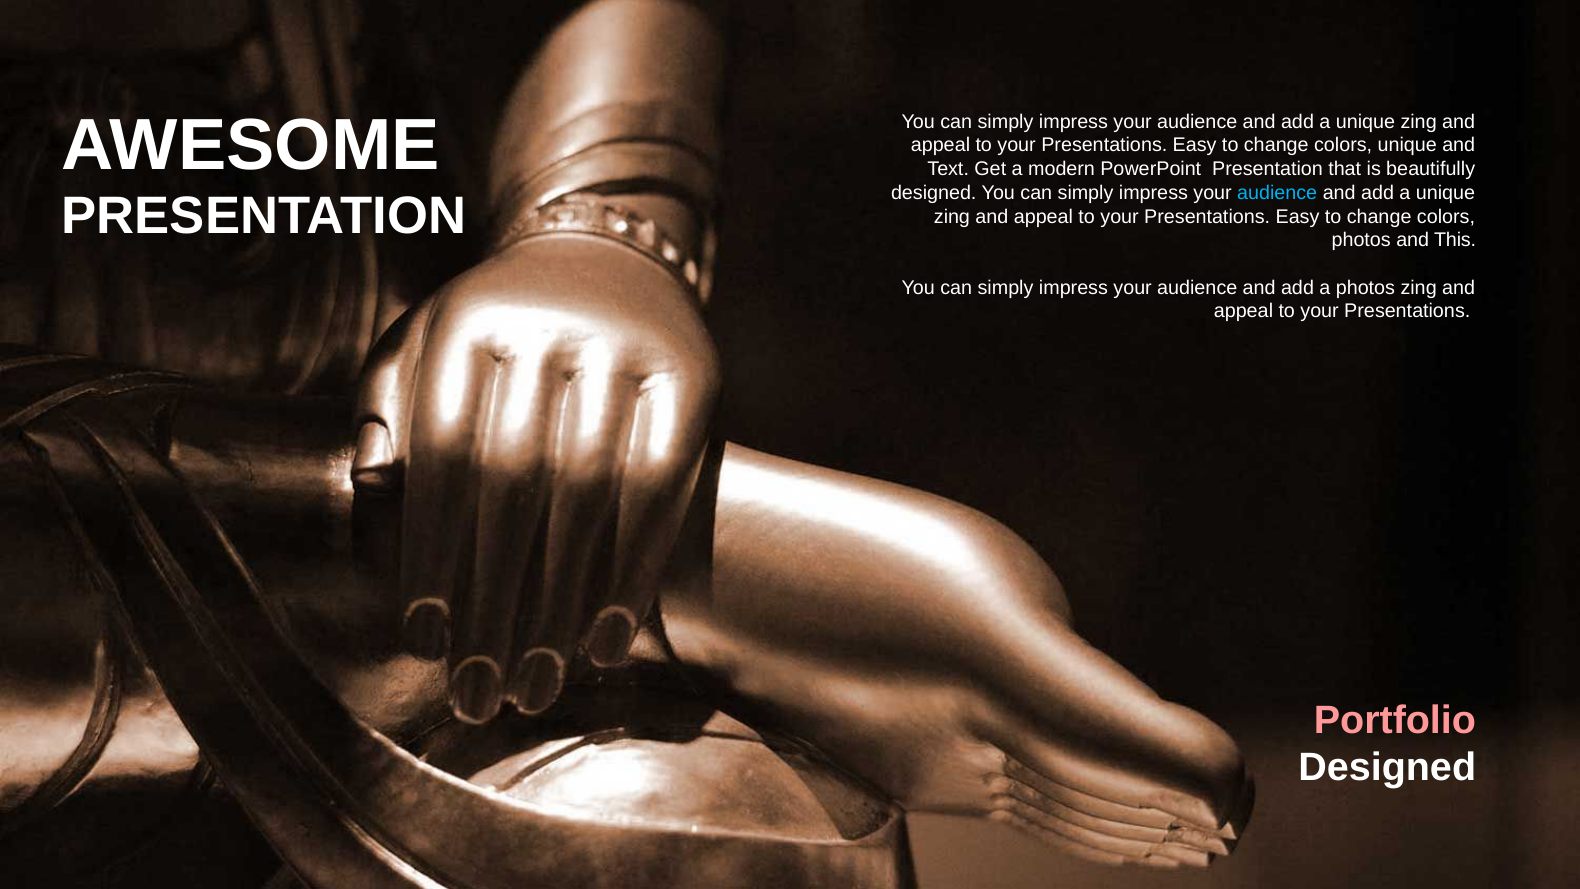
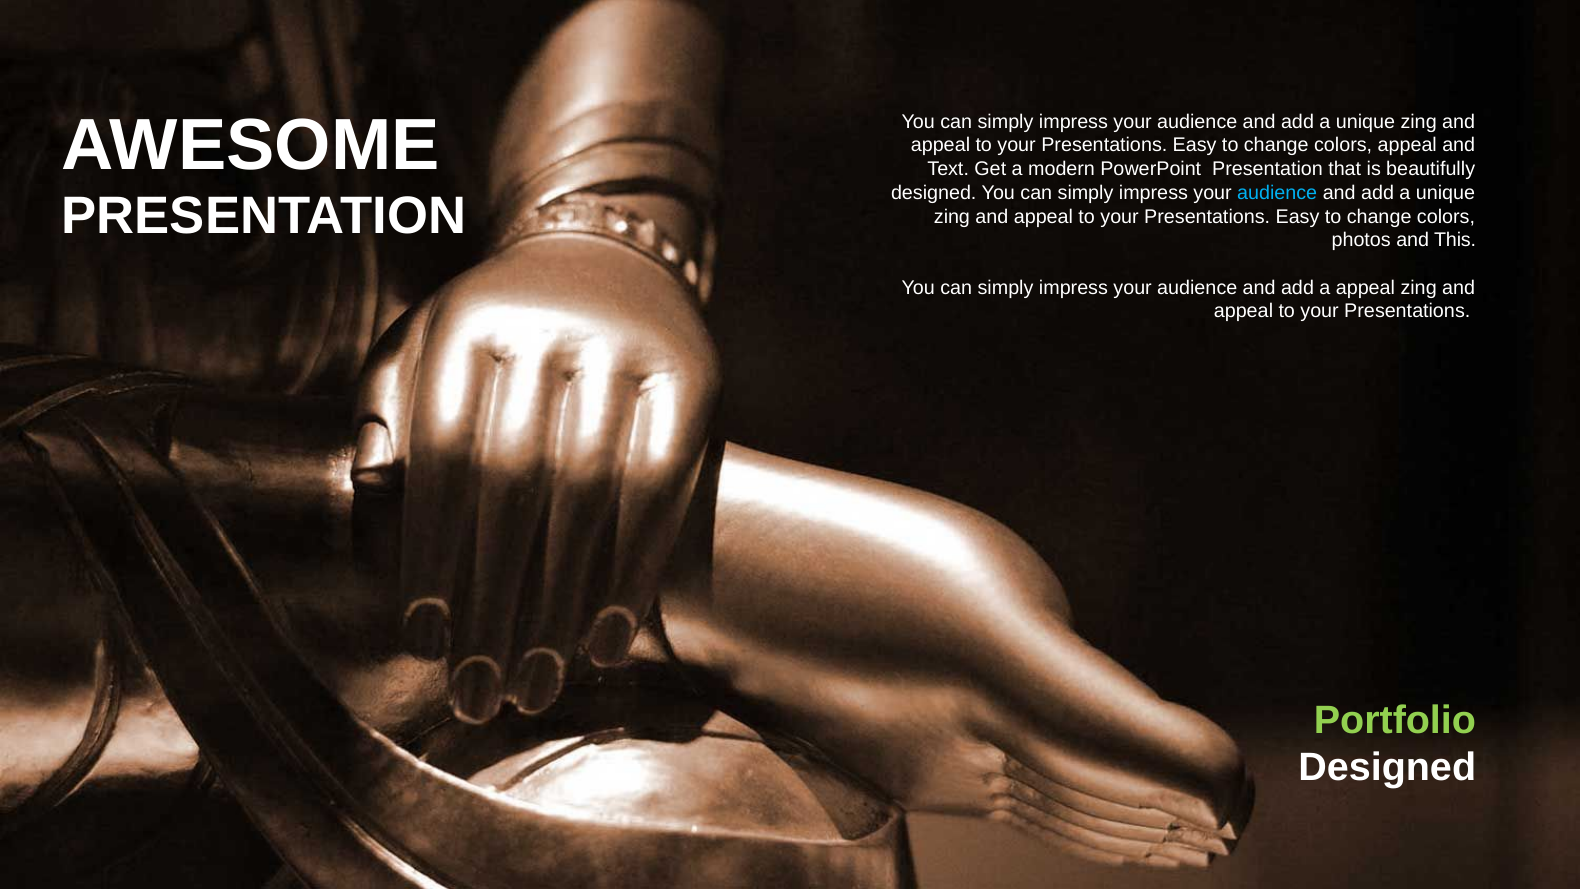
colors unique: unique -> appeal
a photos: photos -> appeal
Portfolio colour: pink -> light green
